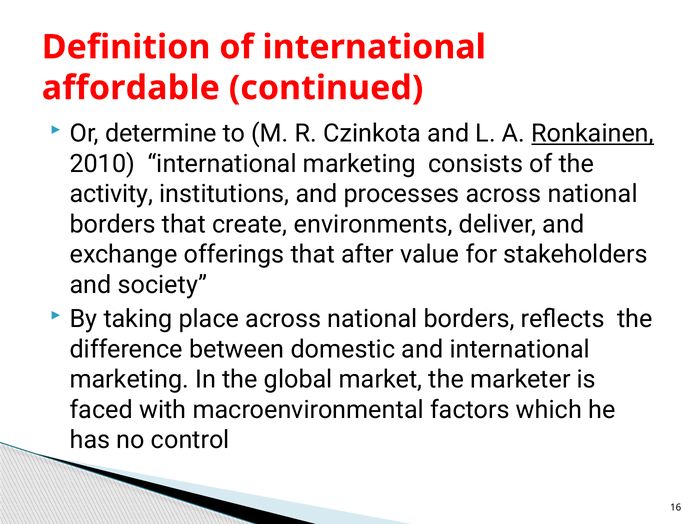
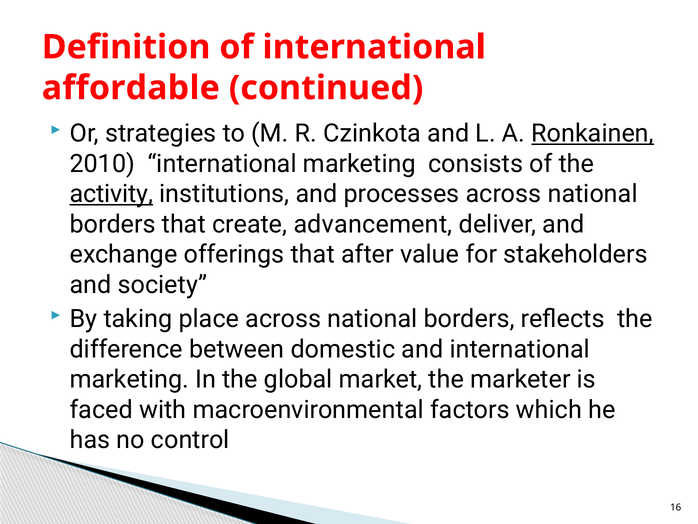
determine: determine -> strategies
activity underline: none -> present
environments: environments -> advancement
